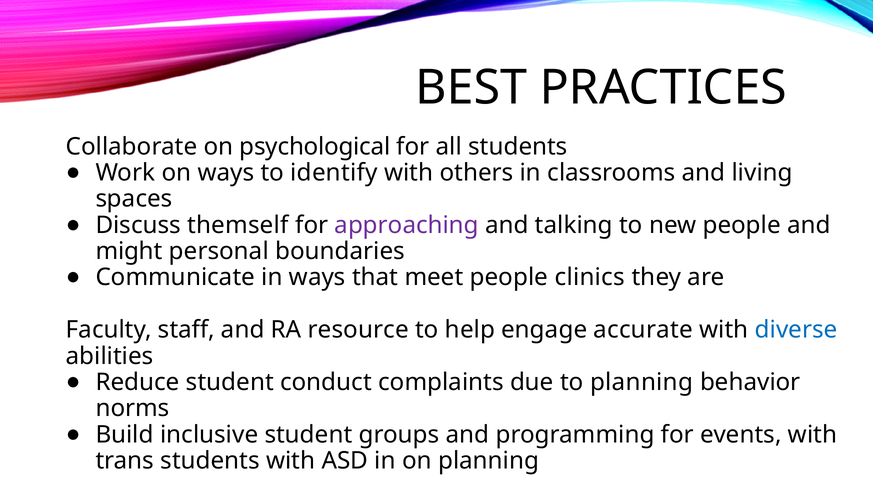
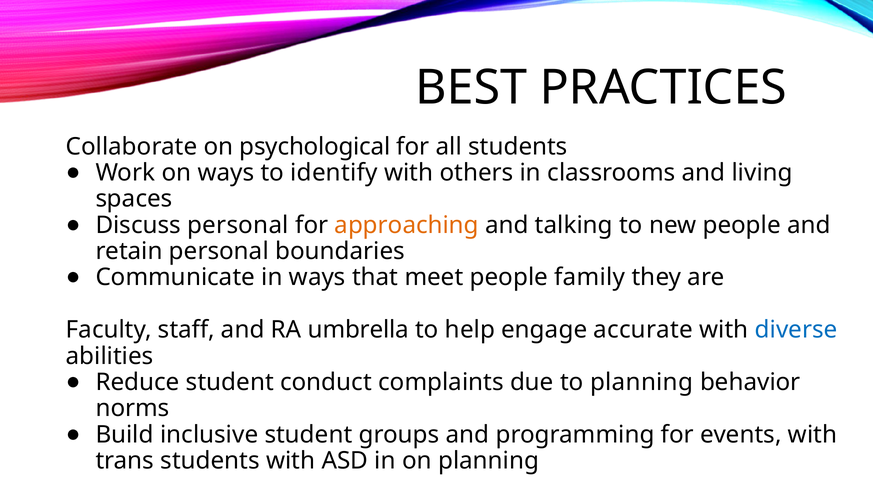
Discuss themself: themself -> personal
approaching colour: purple -> orange
might: might -> retain
clinics: clinics -> family
resource: resource -> umbrella
